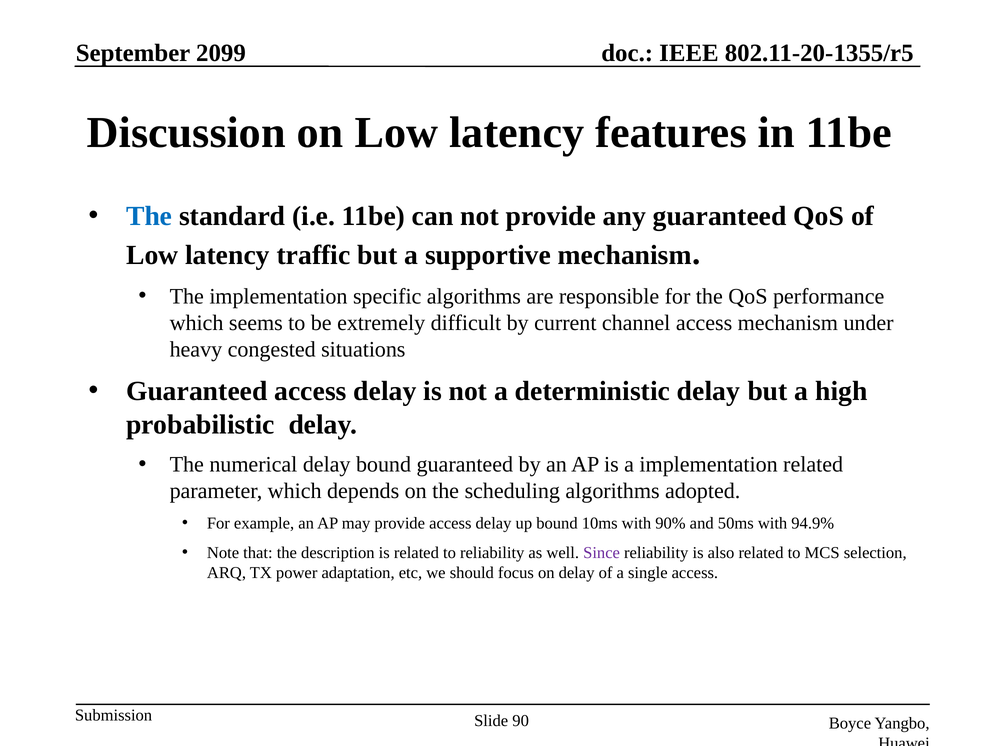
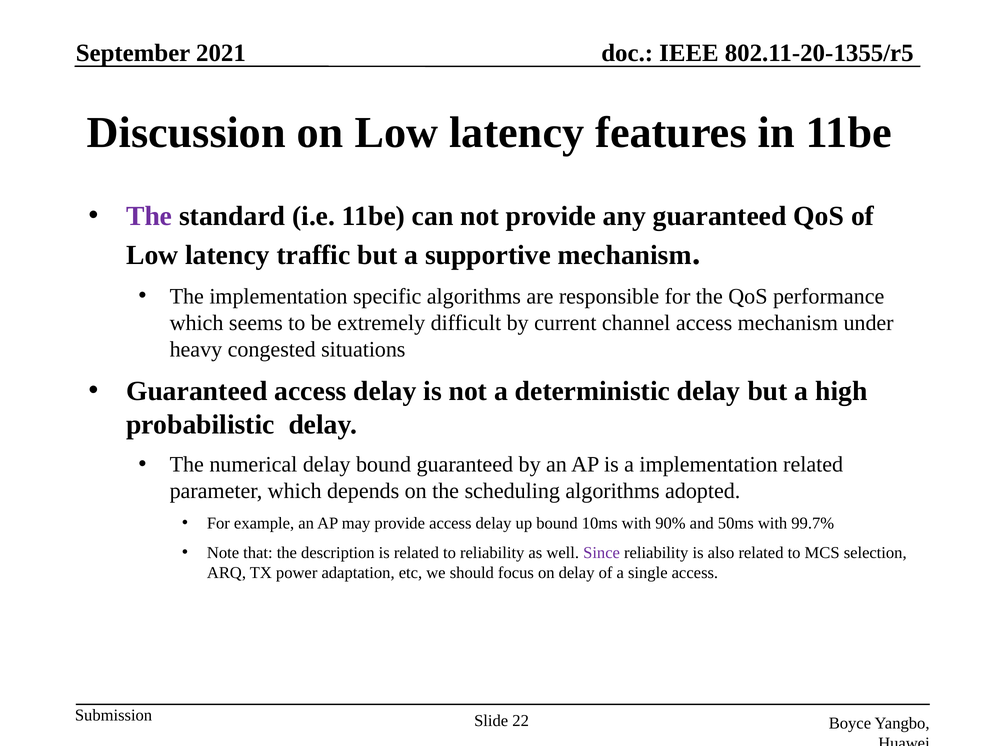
2099: 2099 -> 2021
The at (149, 216) colour: blue -> purple
94.9%: 94.9% -> 99.7%
90: 90 -> 22
